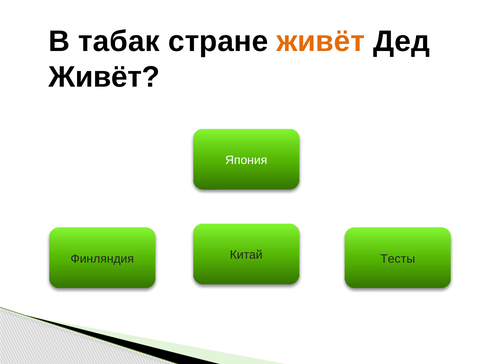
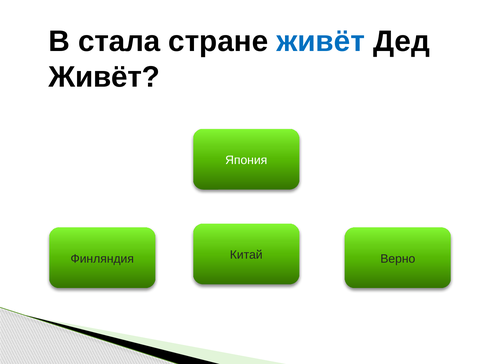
табак: табак -> стала
живёт at (321, 41) colour: orange -> blue
Тесты: Тесты -> Верно
